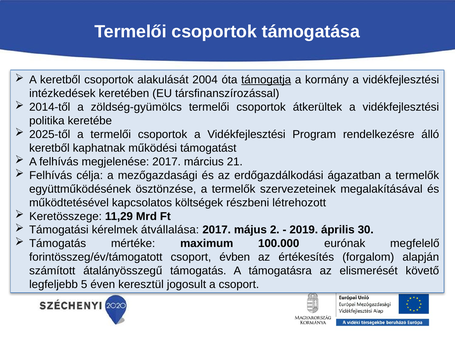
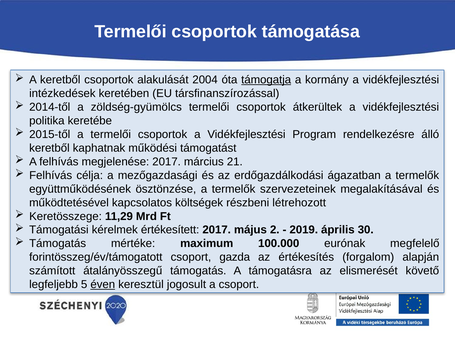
2025-től: 2025-től -> 2015-től
átvállalása: átvállalása -> értékesített
évben: évben -> gazda
éven underline: none -> present
